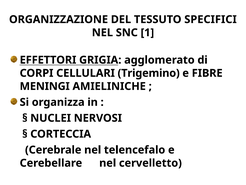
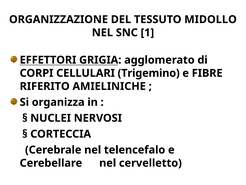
SPECIFICI: SPECIFICI -> MIDOLLO
MENINGI: MENINGI -> RIFERITO
